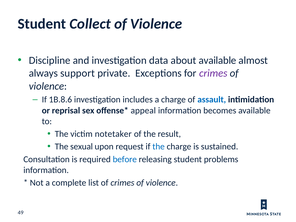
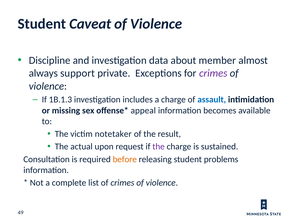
Collect: Collect -> Caveat
about available: available -> member
1B.8.6: 1B.8.6 -> 1B.1.3
reprisal: reprisal -> missing
sexual: sexual -> actual
the at (159, 147) colour: blue -> purple
before colour: blue -> orange
